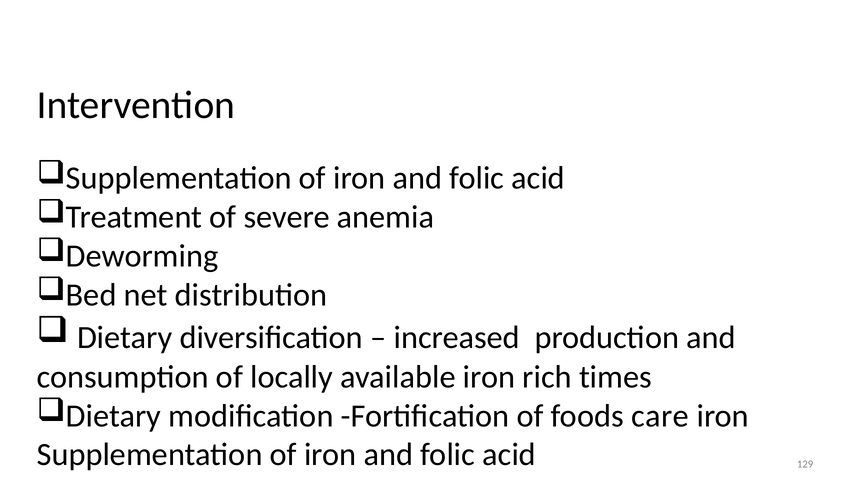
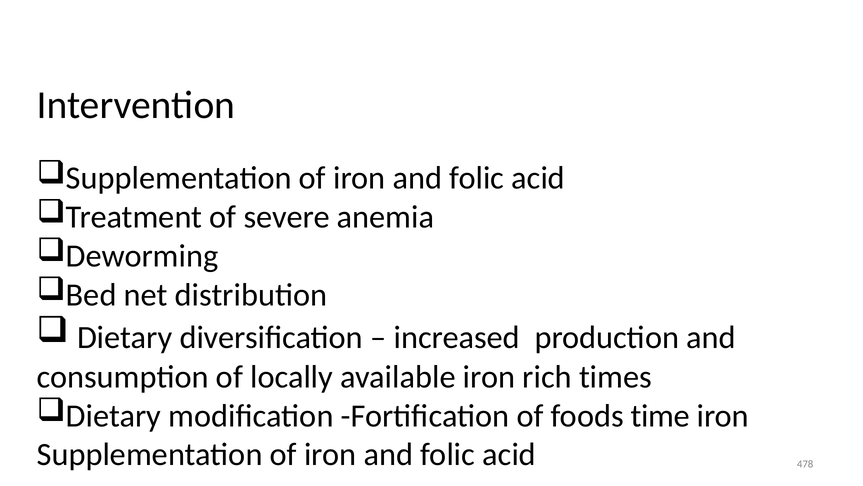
care: care -> time
129: 129 -> 478
